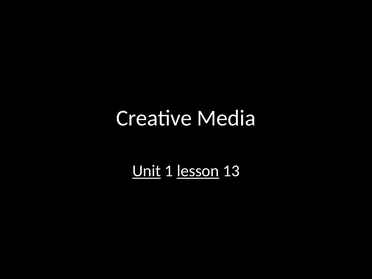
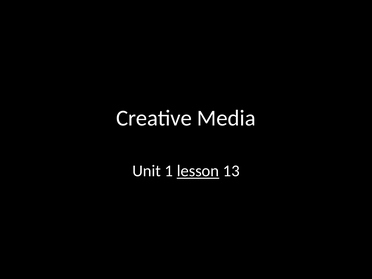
Unit underline: present -> none
